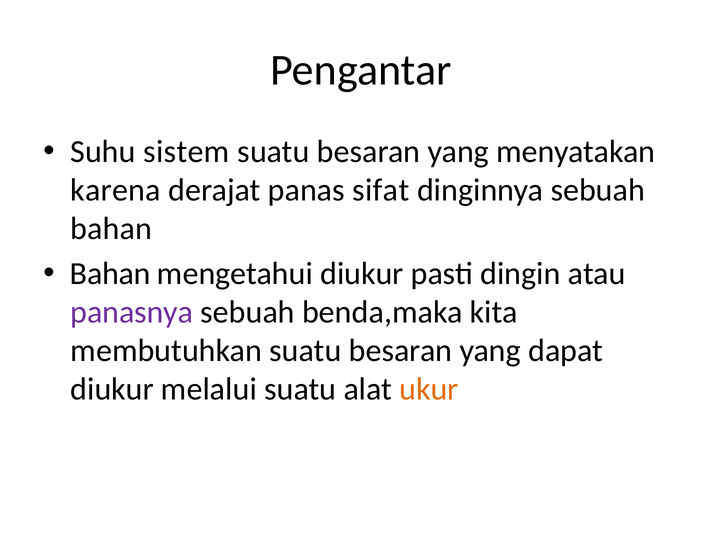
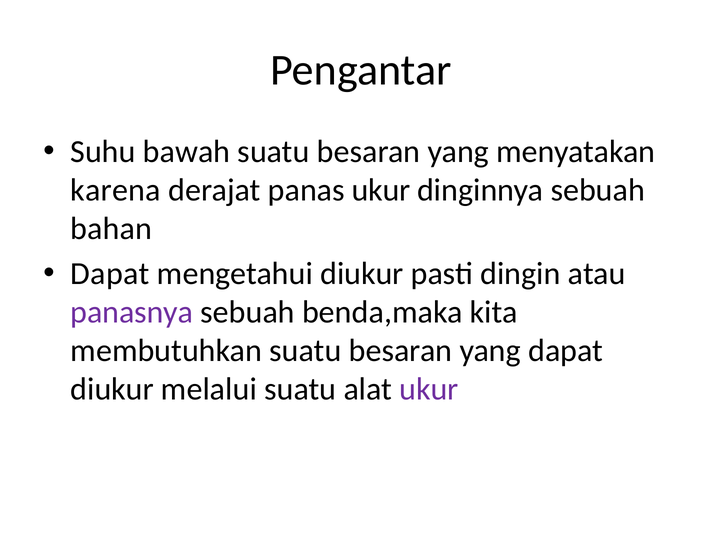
sistem: sistem -> bawah
panas sifat: sifat -> ukur
Bahan at (110, 273): Bahan -> Dapat
ukur at (429, 389) colour: orange -> purple
